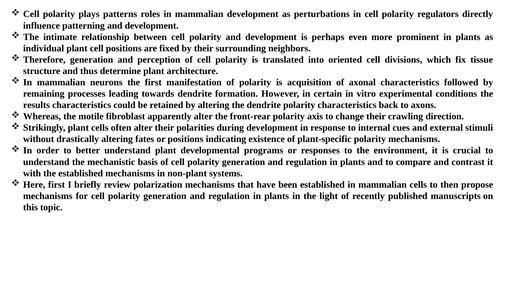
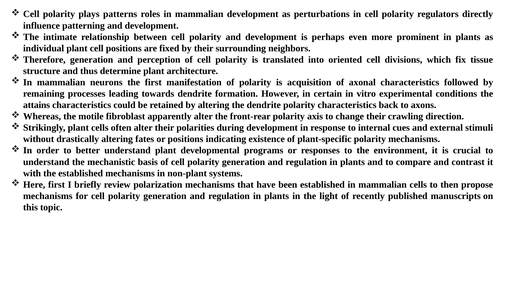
results: results -> attains
